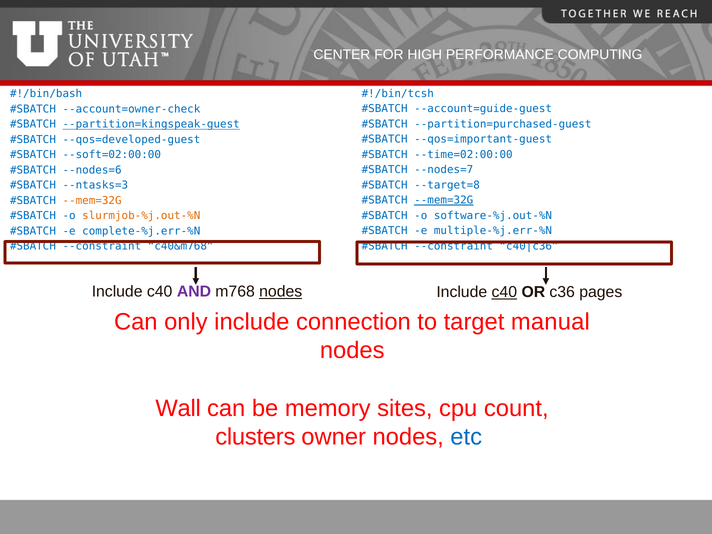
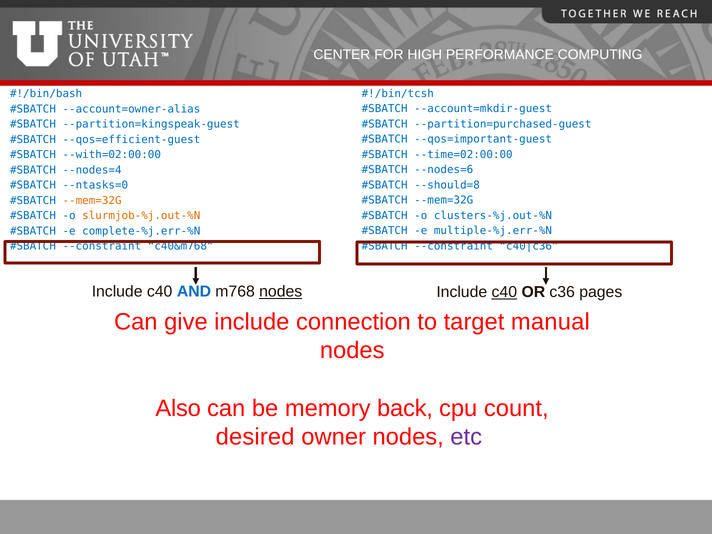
--account=guide-guest: --account=guide-guest -> --account=mkdir-guest
--account=owner-check: --account=owner-check -> --account=owner-alias
--partition=kingspeak-guest underline: present -> none
--qos=developed-guest: --qos=developed-guest -> --qos=efficient-guest
--soft=02:00:00: --soft=02:00:00 -> --with=02:00:00
--nodes=7: --nodes=7 -> --nodes=6
--nodes=6: --nodes=6 -> --nodes=4
--target=8: --target=8 -> --should=8
--ntasks=3: --ntasks=3 -> --ntasks=0
--mem=32G at (444, 200) underline: present -> none
software-%j.out-%N: software-%j.out-%N -> clusters-%j.out-%N
AND colour: purple -> blue
only: only -> give
Wall: Wall -> Also
sites: sites -> back
clusters: clusters -> desired
etc colour: blue -> purple
